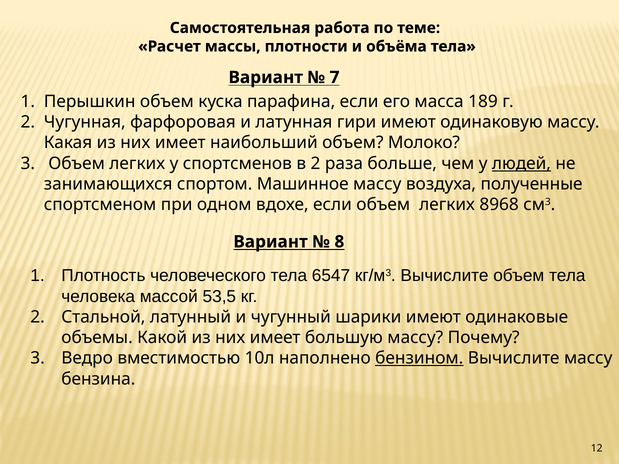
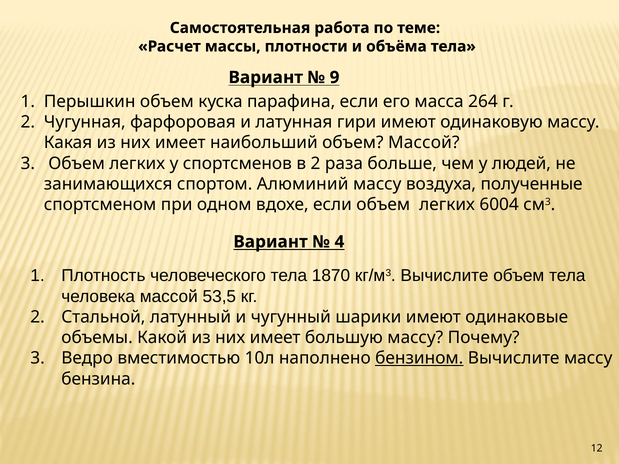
7: 7 -> 9
189: 189 -> 264
объем Молоко: Молоко -> Массой
людей underline: present -> none
Машинное: Машинное -> Алюминий
8968: 8968 -> 6004
8: 8 -> 4
6547: 6547 -> 1870
